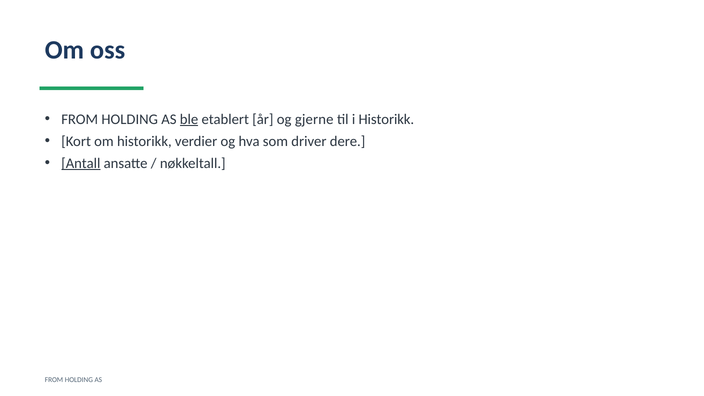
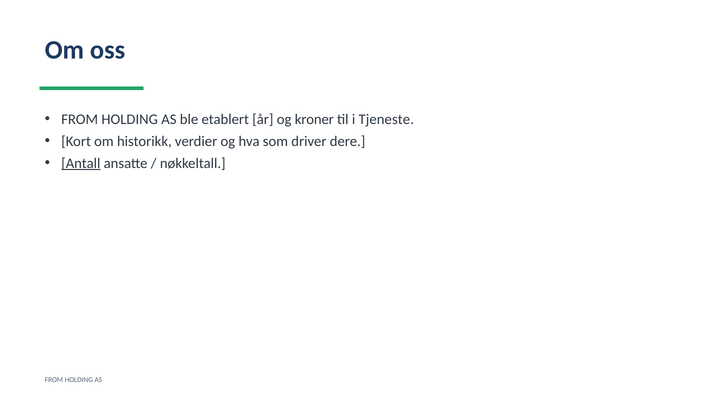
ble underline: present -> none
gjerne: gjerne -> kroner
i Historikk: Historikk -> Tjeneste
